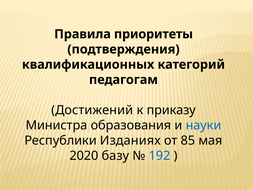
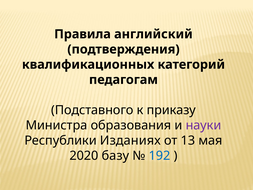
приоритеты: приоритеты -> английский
Достижений: Достижений -> Подставного
науки colour: blue -> purple
85: 85 -> 13
